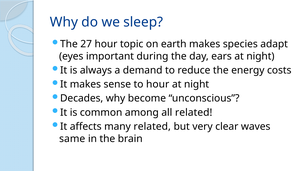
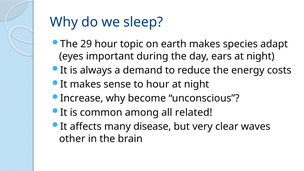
27: 27 -> 29
Decades: Decades -> Increase
many related: related -> disease
same: same -> other
